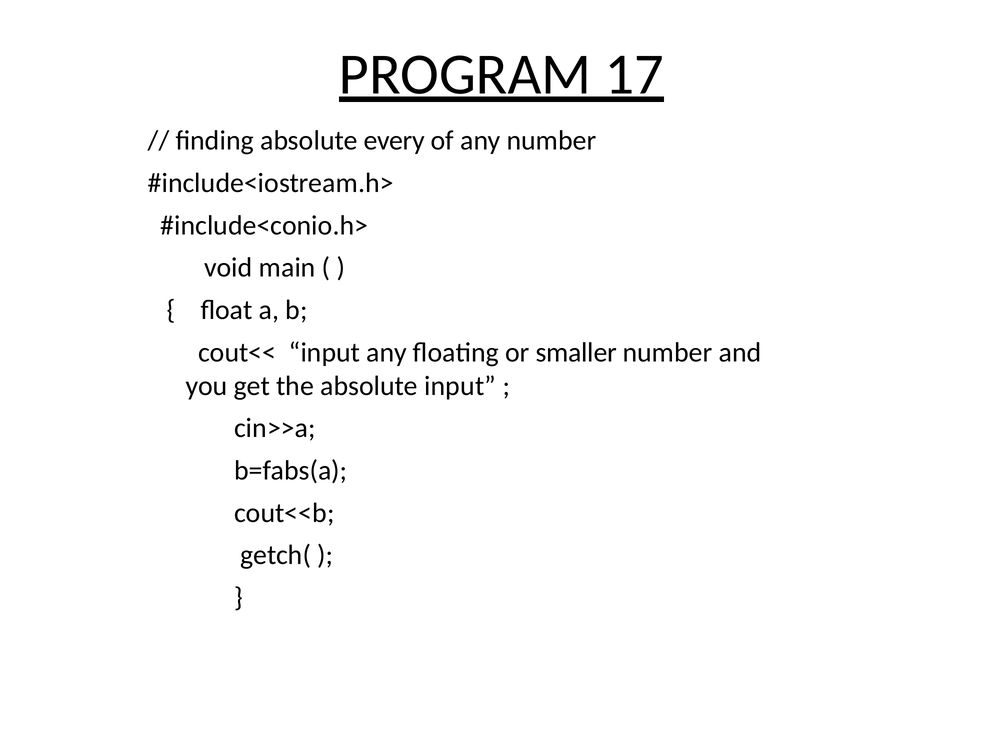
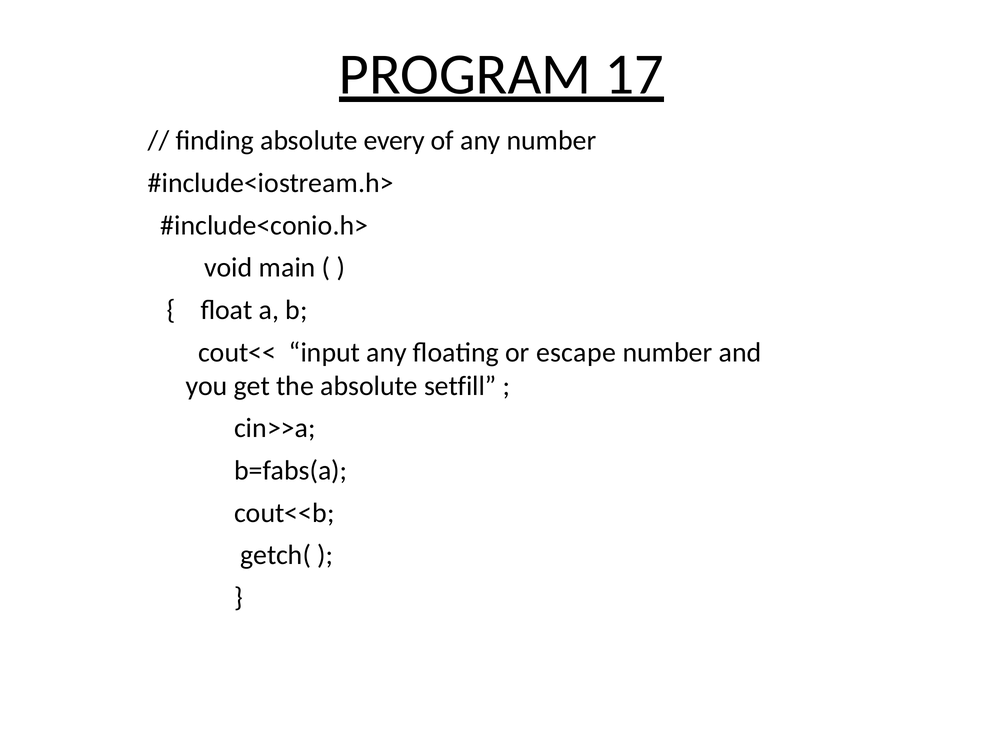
smaller: smaller -> escape
absolute input: input -> setfill
